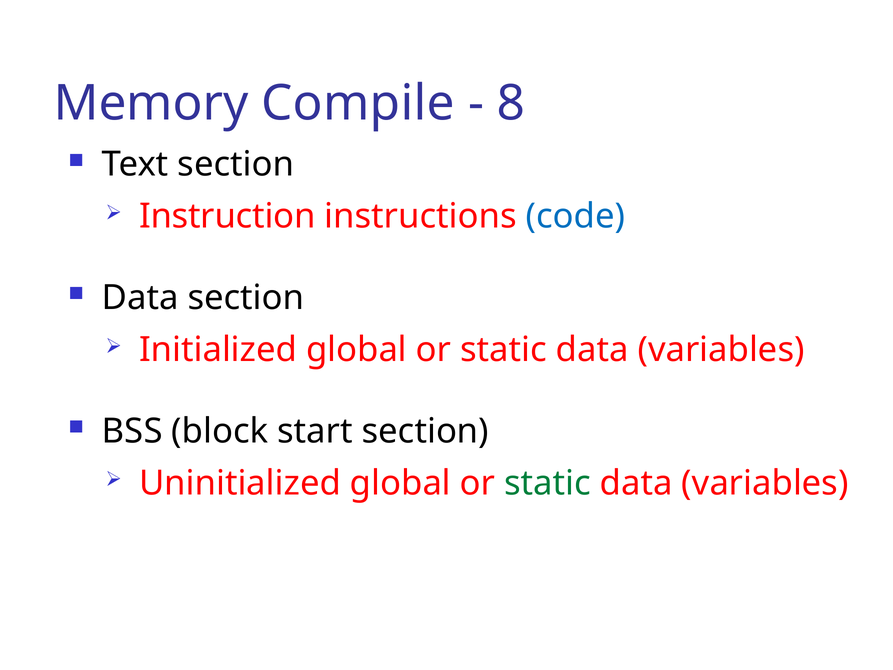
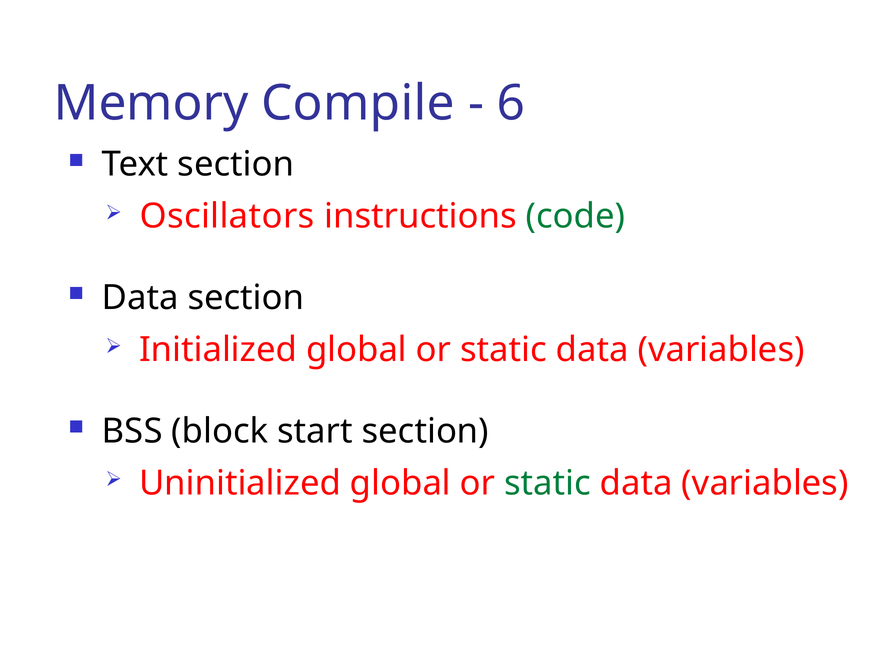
8: 8 -> 6
Instruction: Instruction -> Oscillators
code colour: blue -> green
